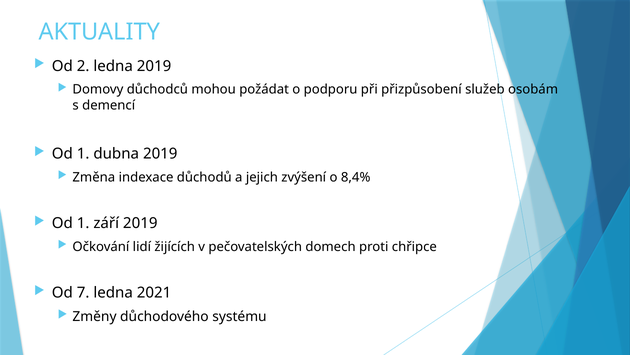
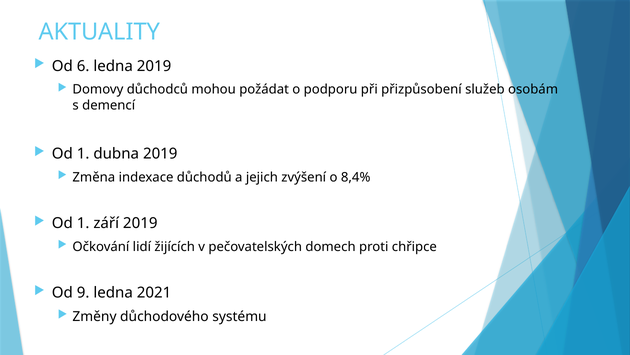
2: 2 -> 6
7: 7 -> 9
